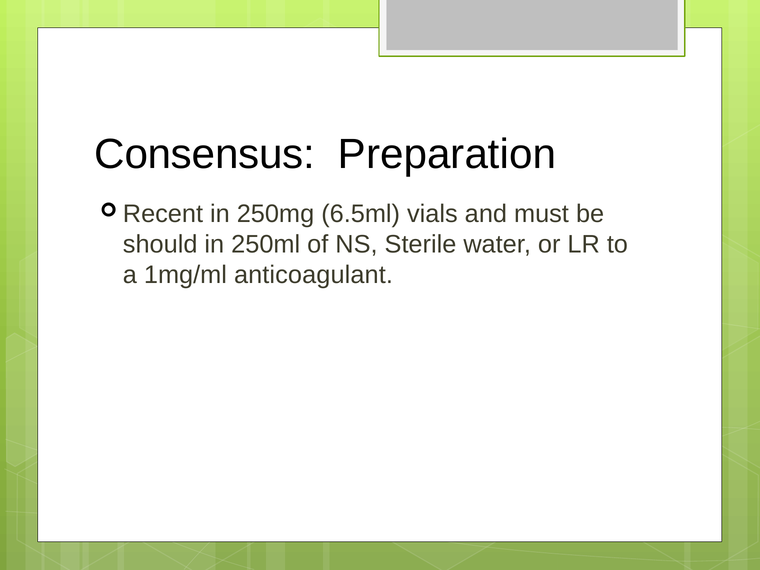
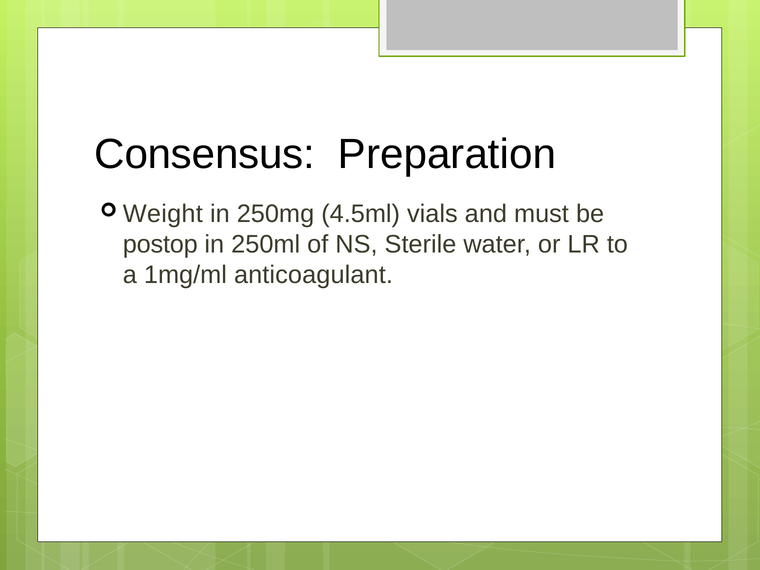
Recent: Recent -> Weight
6.5ml: 6.5ml -> 4.5ml
should: should -> postop
